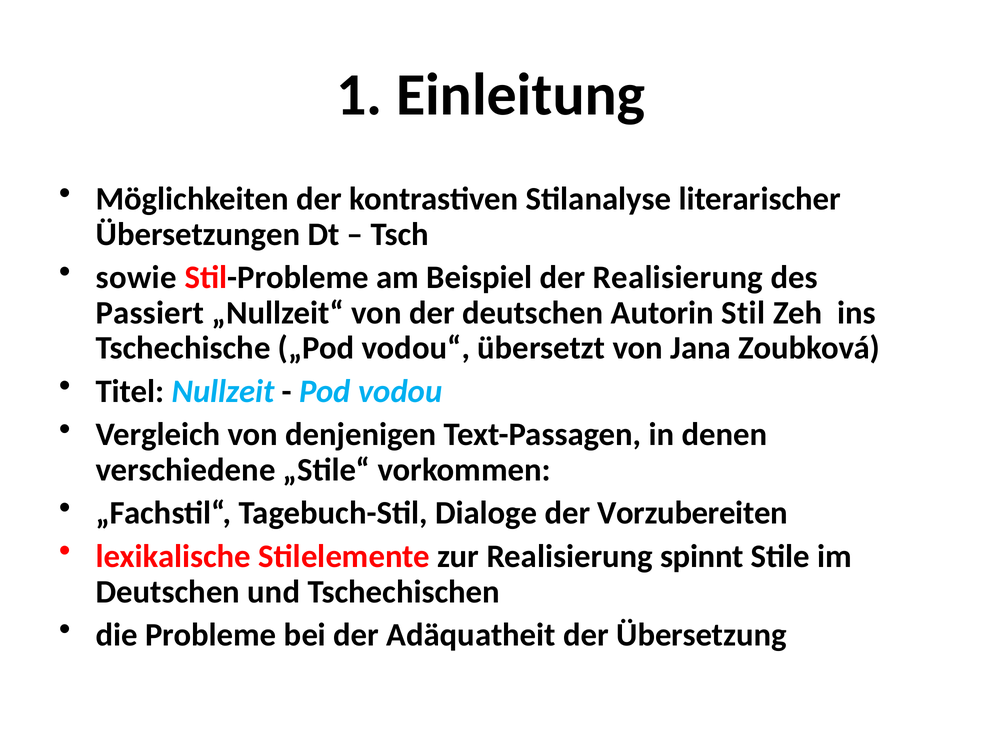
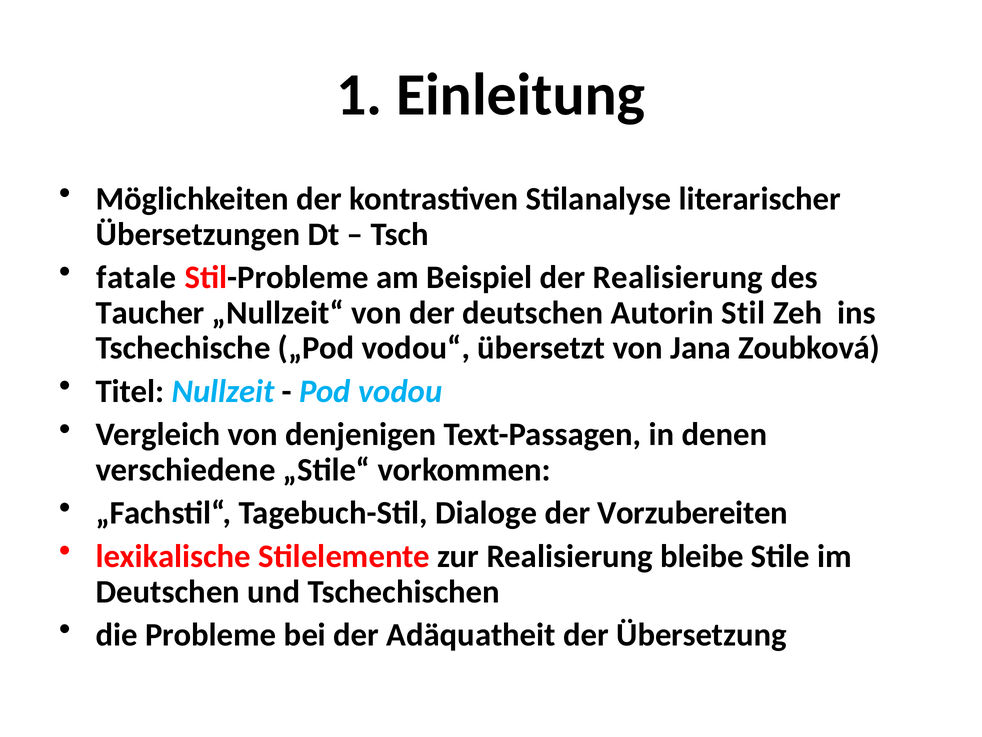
sowie: sowie -> fatale
Passiert: Passiert -> Taucher
spinnt: spinnt -> bleibe
